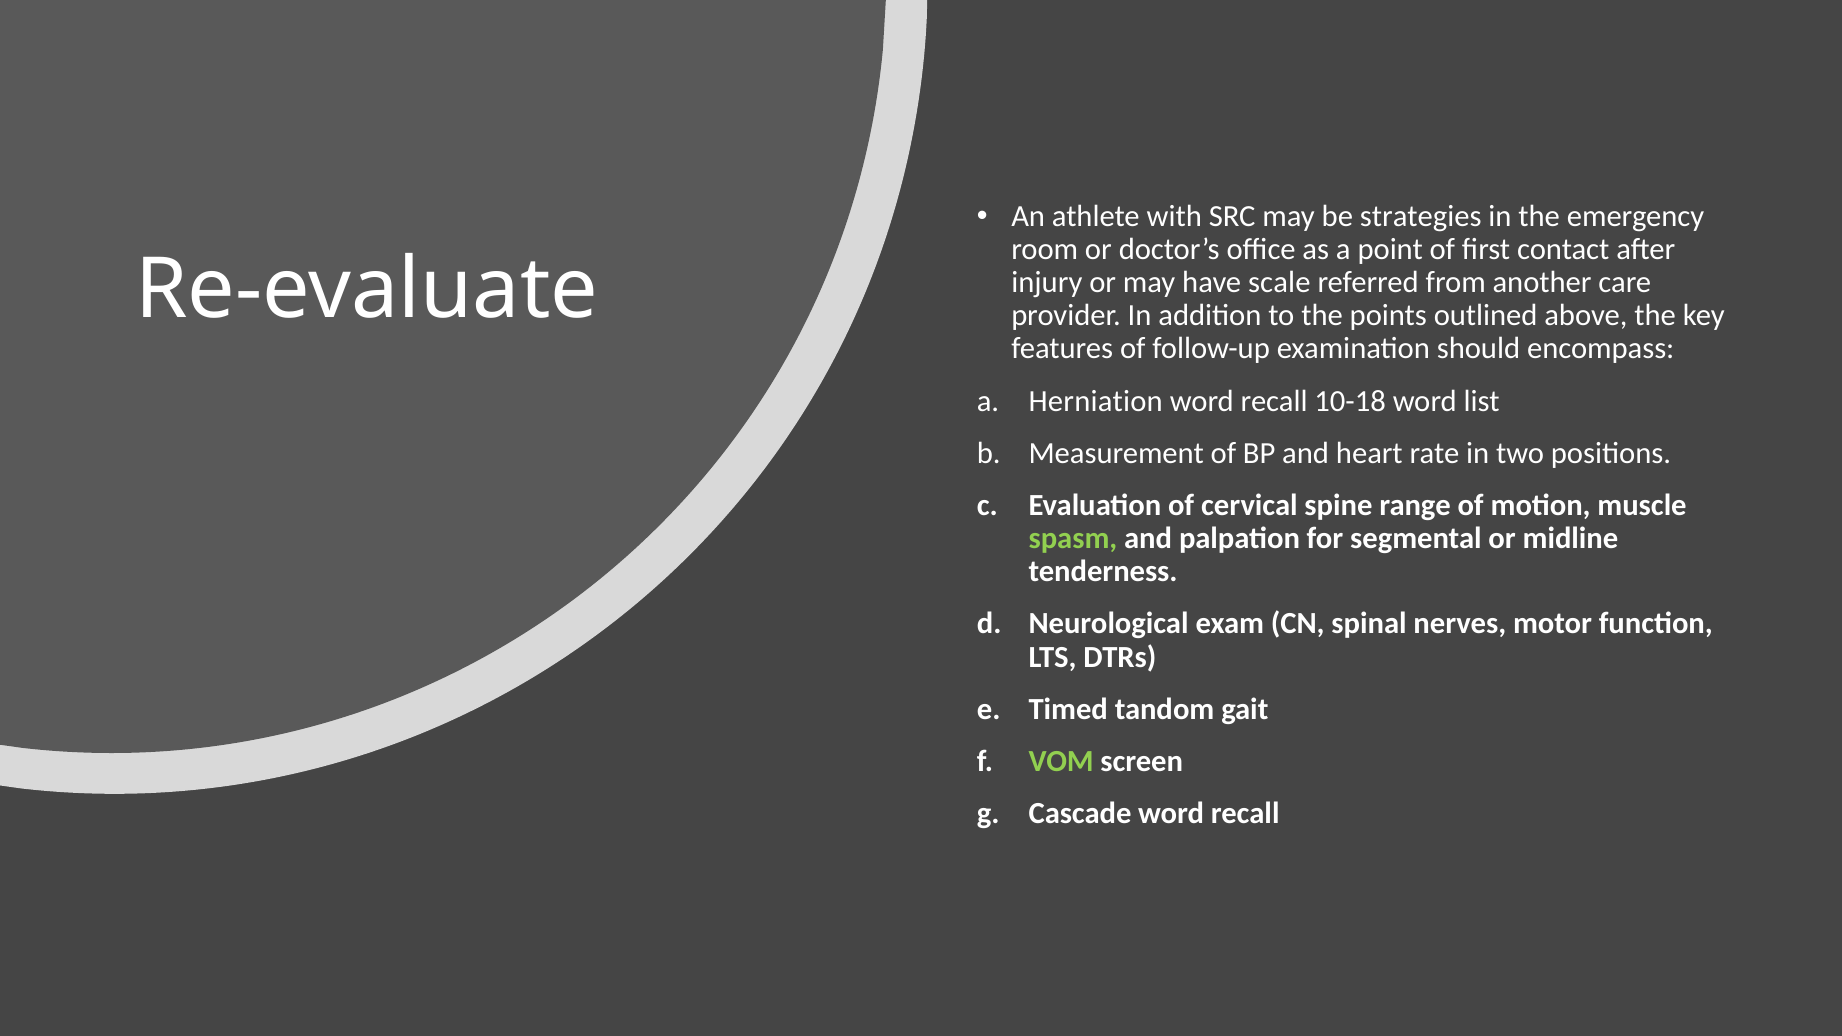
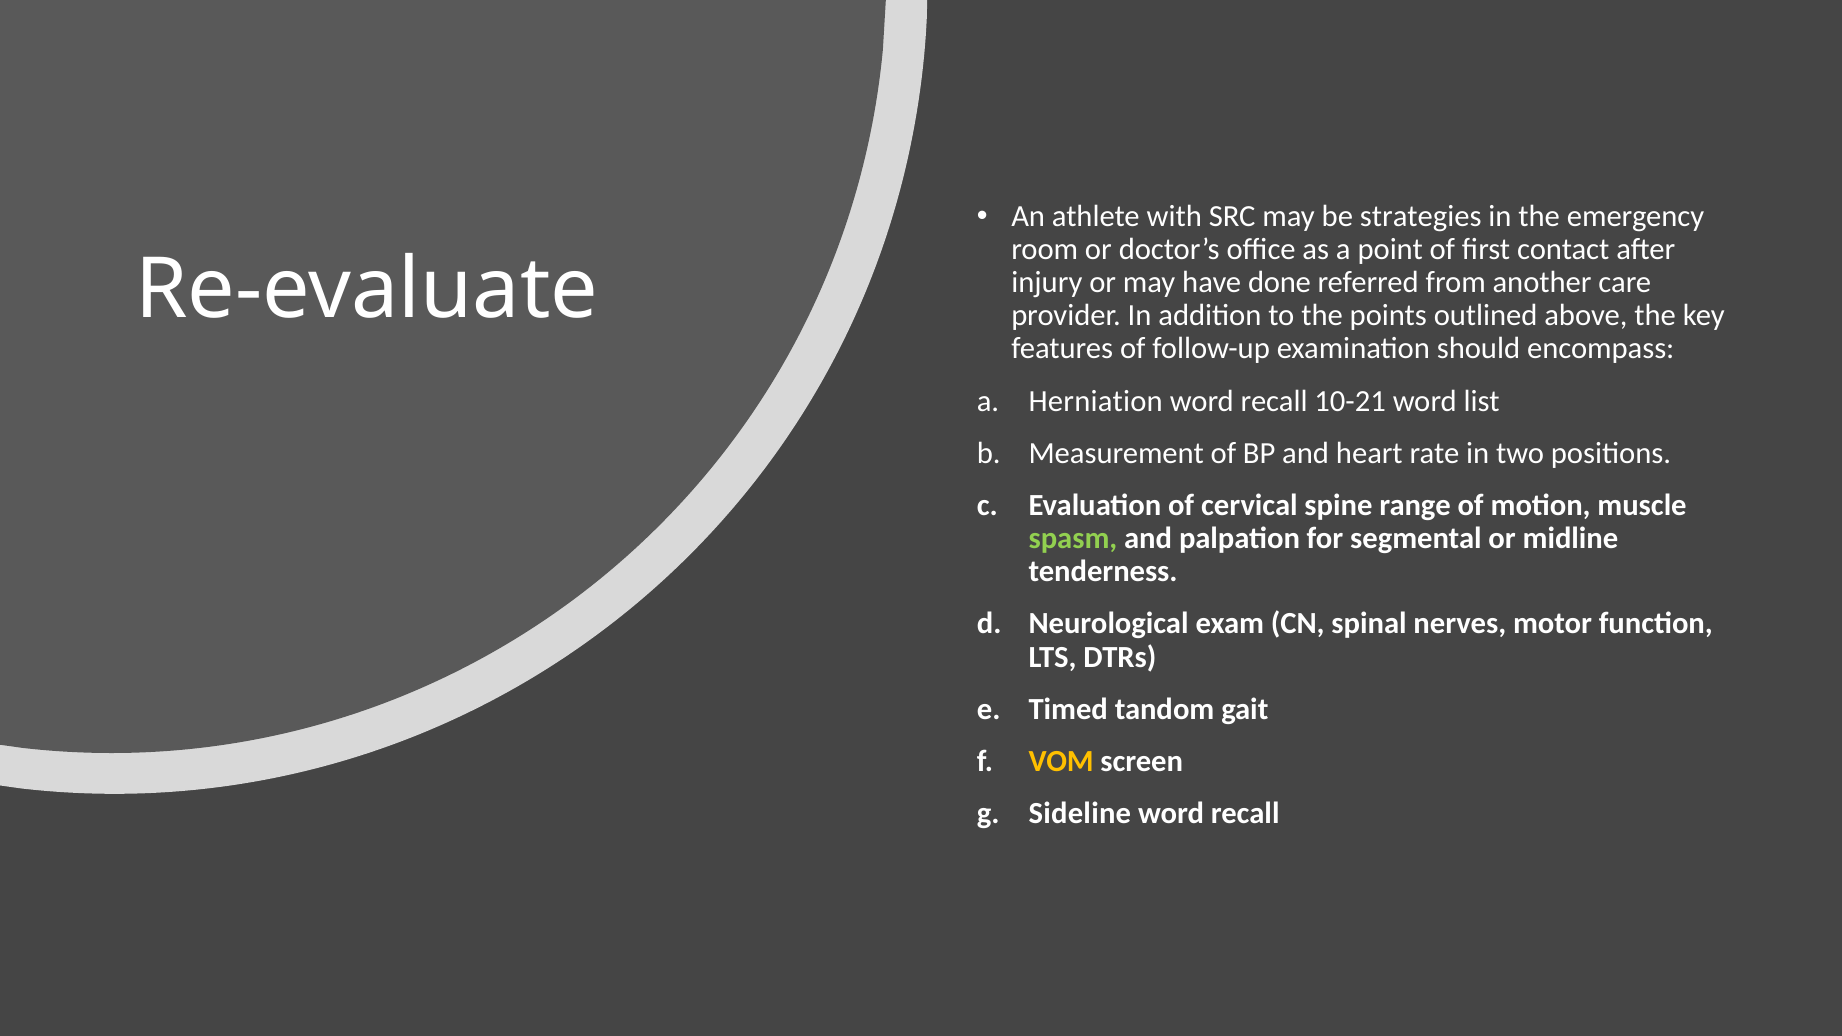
scale: scale -> done
10-18: 10-18 -> 10-21
VOM colour: light green -> yellow
Cascade: Cascade -> Sideline
